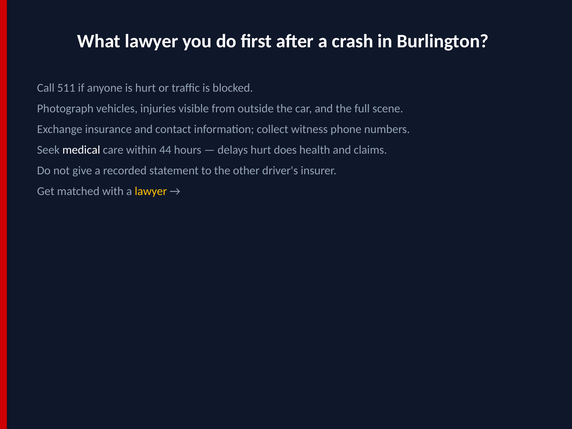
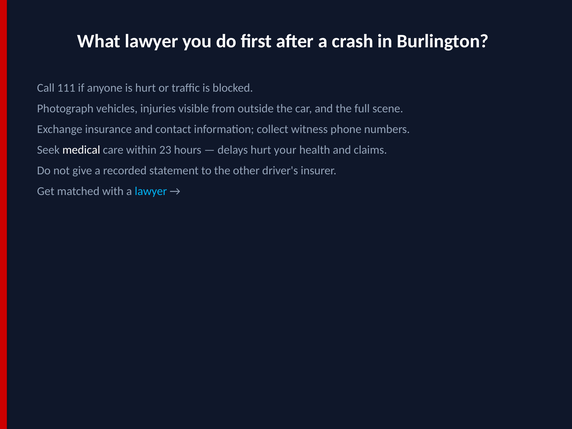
511: 511 -> 111
44: 44 -> 23
does: does -> your
lawyer at (151, 191) colour: yellow -> light blue
